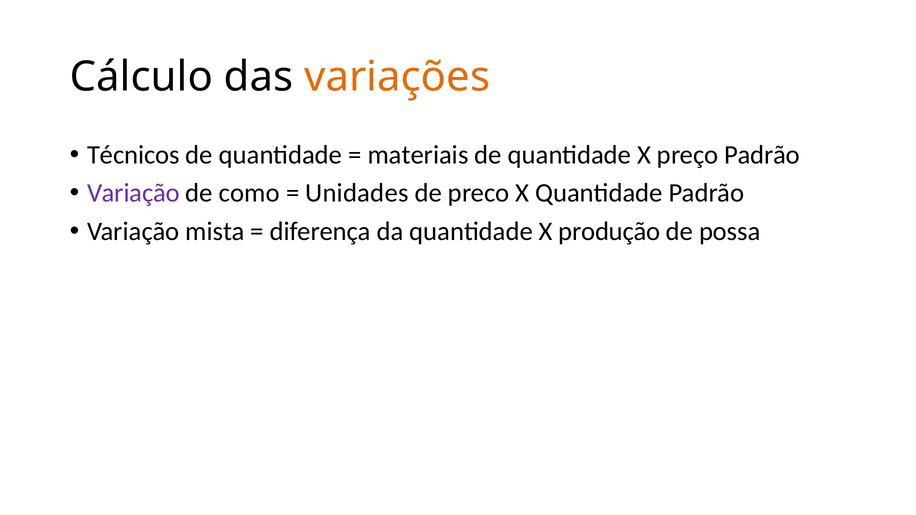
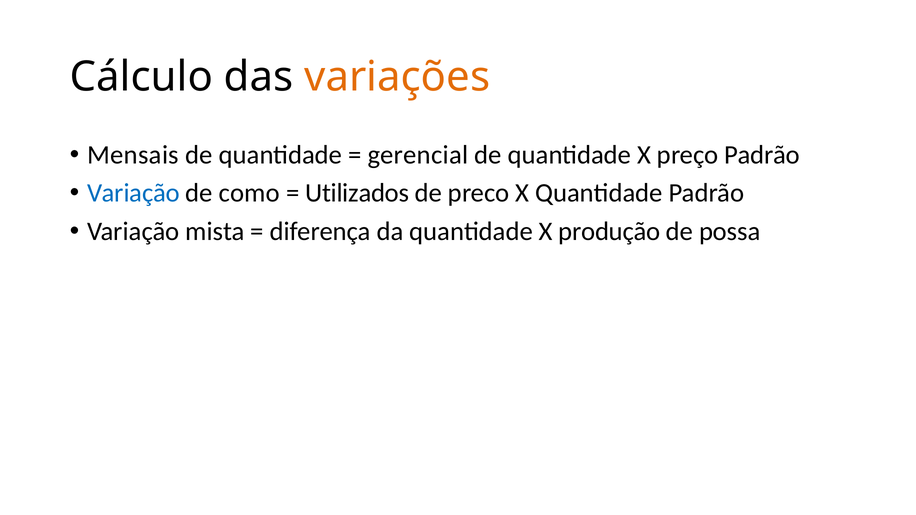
Técnicos: Técnicos -> Mensais
materiais: materiais -> gerencial
Variação at (133, 193) colour: purple -> blue
Unidades: Unidades -> Utilizados
